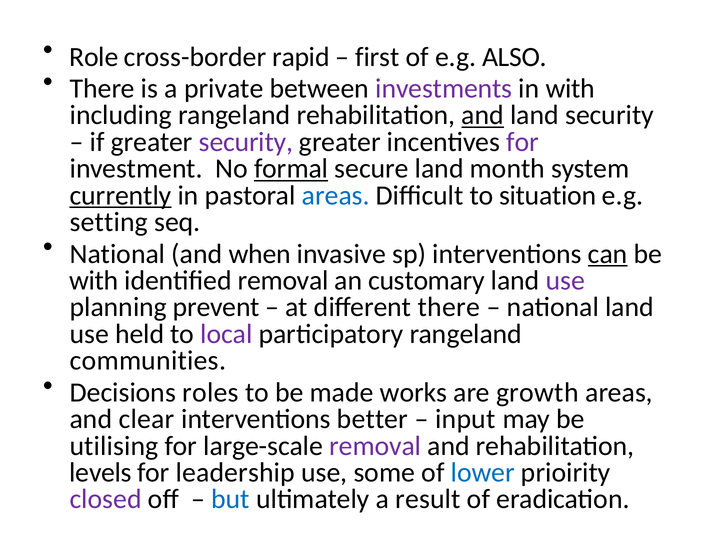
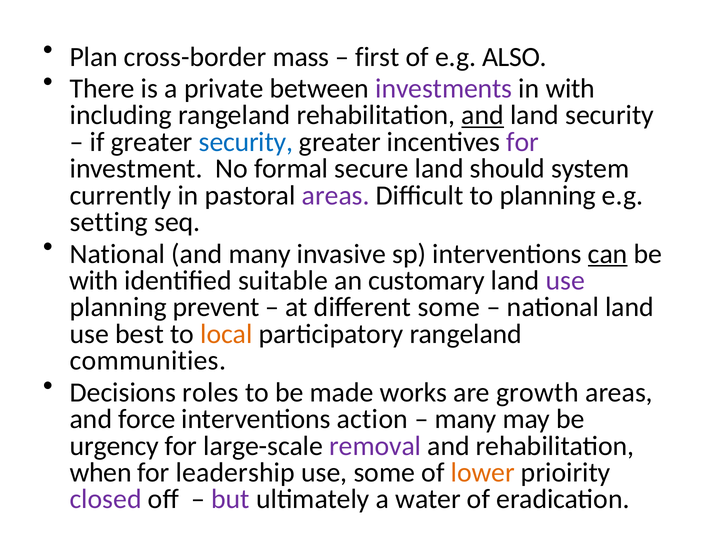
Role: Role -> Plan
rapid: rapid -> mass
security at (246, 142) colour: purple -> blue
formal underline: present -> none
month: month -> should
currently underline: present -> none
areas at (336, 195) colour: blue -> purple
to situation: situation -> planning
and when: when -> many
identified removal: removal -> suitable
different there: there -> some
held: held -> best
local colour: purple -> orange
clear: clear -> force
better: better -> action
input at (465, 419): input -> many
utilising: utilising -> urgency
levels: levels -> when
lower colour: blue -> orange
but colour: blue -> purple
result: result -> water
